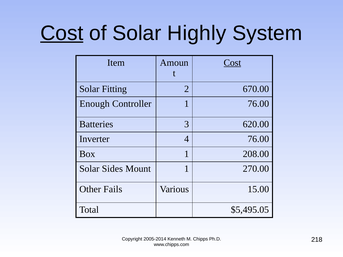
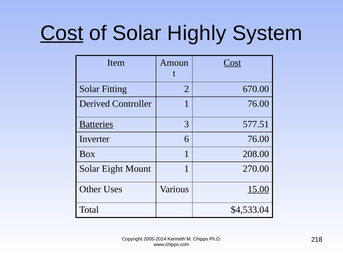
Enough: Enough -> Derived
Batteries underline: none -> present
620.00: 620.00 -> 577.51
4: 4 -> 6
Sides: Sides -> Eight
Fails: Fails -> Uses
15.00 underline: none -> present
$5,495.05: $5,495.05 -> $4,533.04
